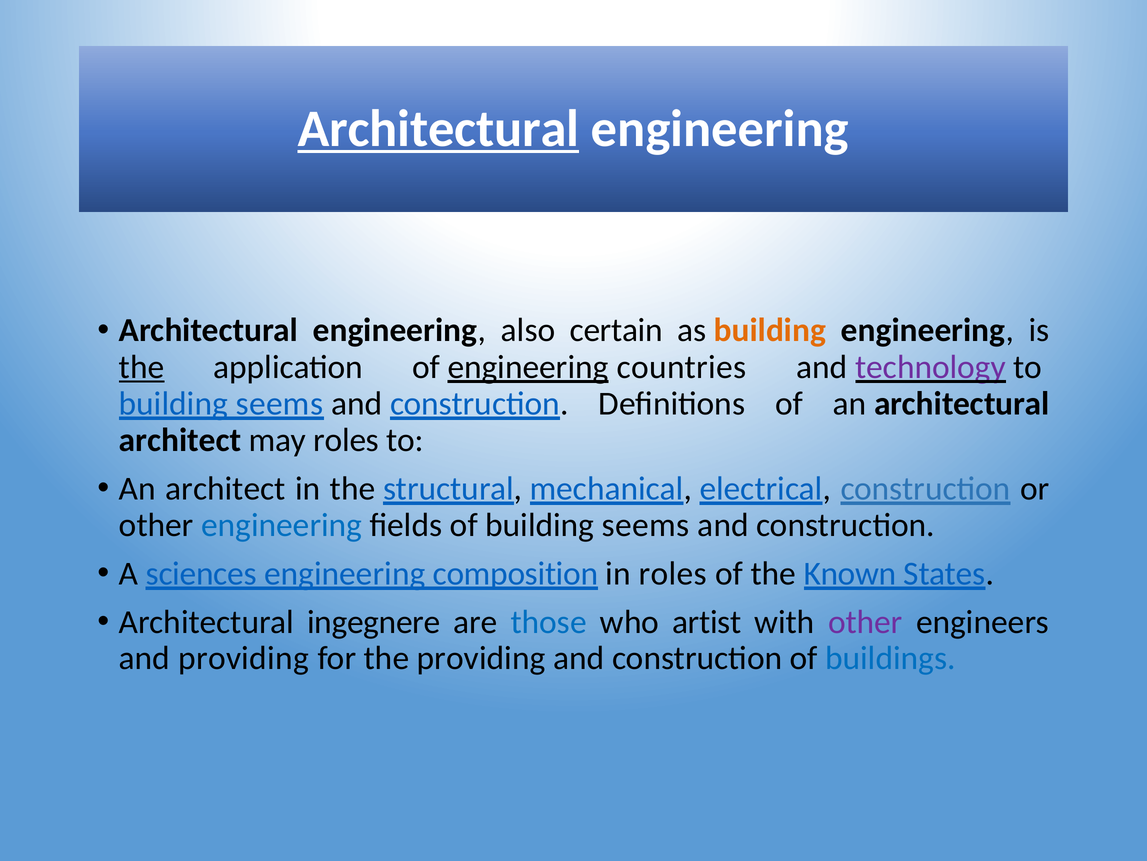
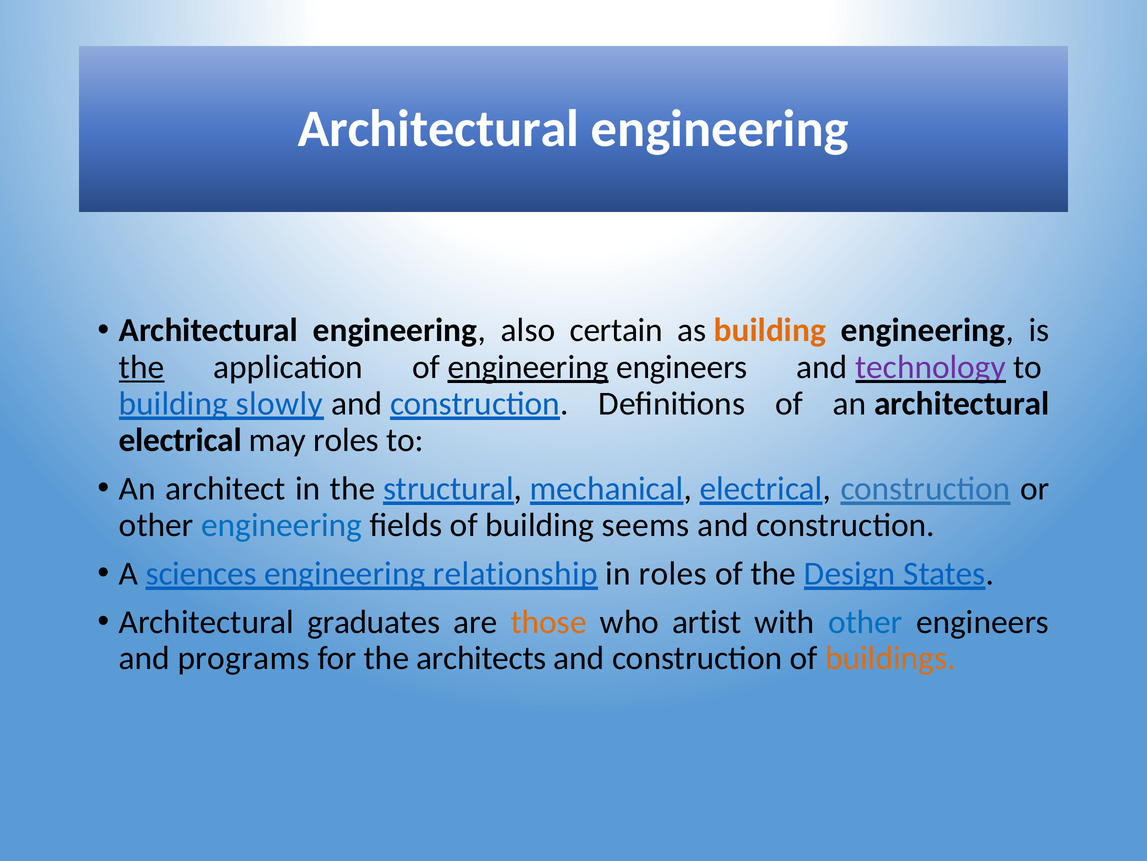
Architectural at (438, 129) underline: present -> none
engineering countries: countries -> engineers
seems at (279, 404): seems -> slowly
architect at (180, 440): architect -> electrical
composition: composition -> relationship
Known: Known -> Design
ingegnere: ingegnere -> graduates
those colour: blue -> orange
other at (865, 622) colour: purple -> blue
and providing: providing -> programs
the providing: providing -> architects
buildings colour: blue -> orange
